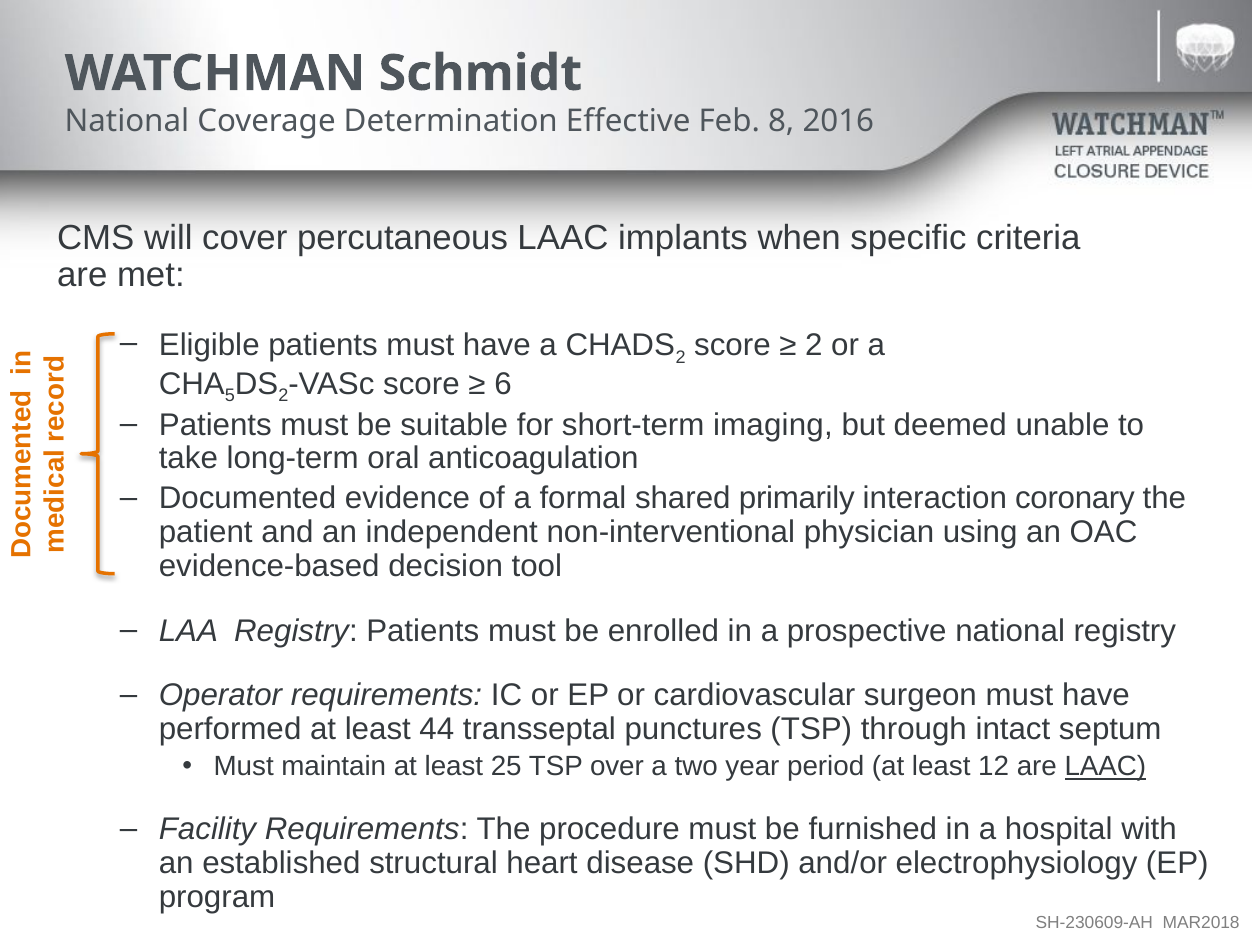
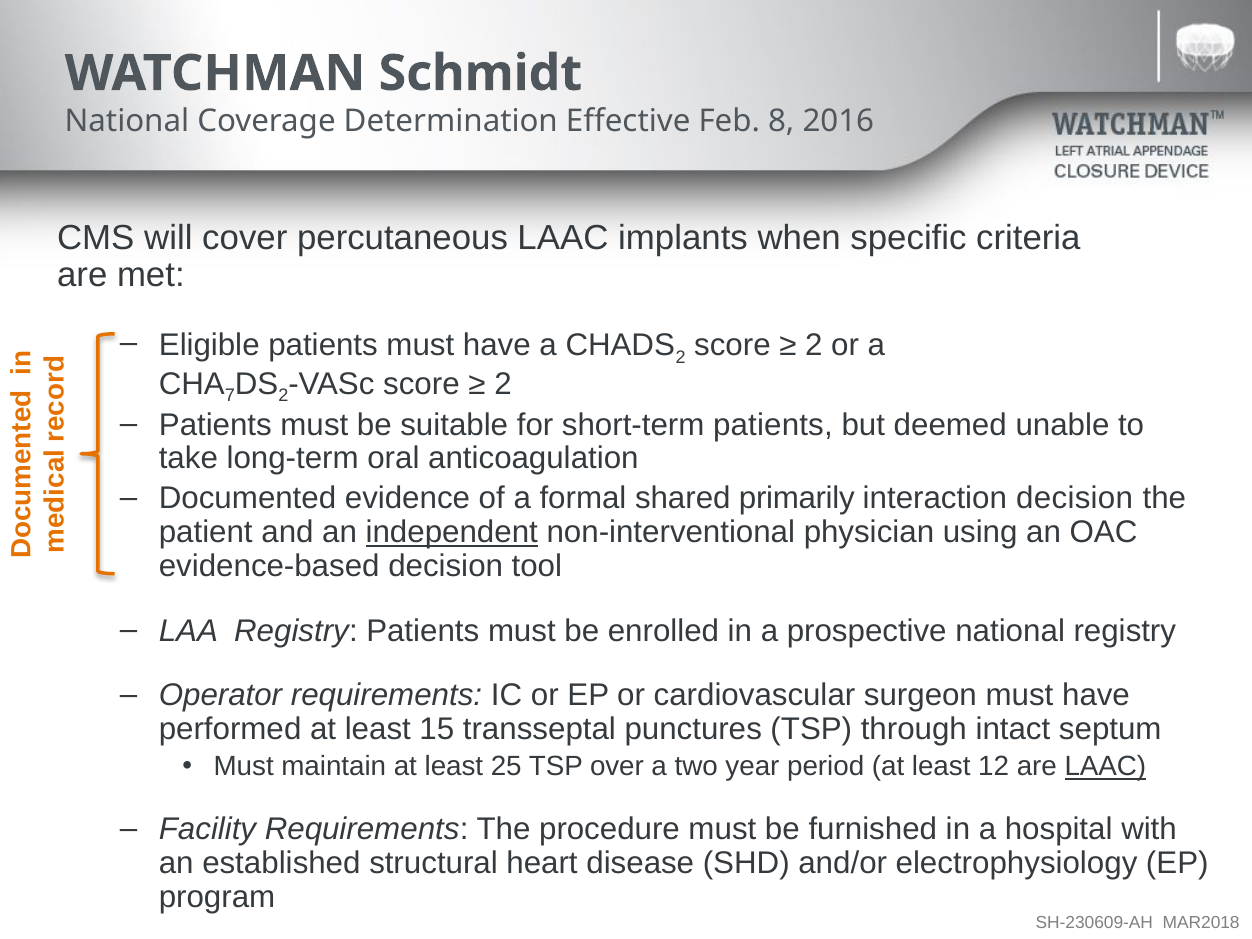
5: 5 -> 7
6 at (503, 384): 6 -> 2
short-term imaging: imaging -> patients
interaction coronary: coronary -> decision
independent underline: none -> present
44: 44 -> 15
